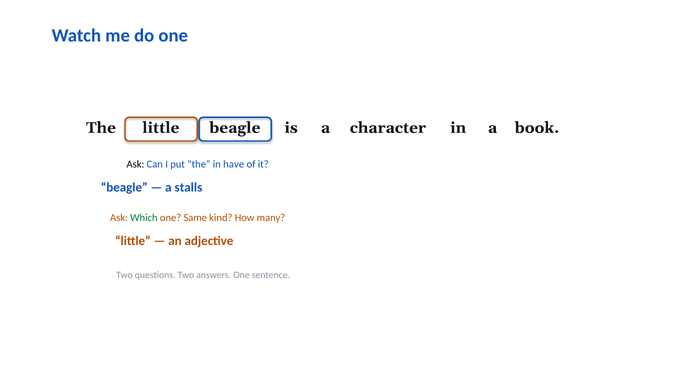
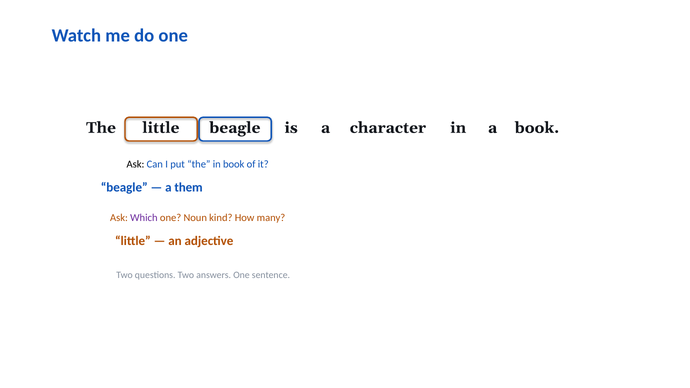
in have: have -> book
stalls: stalls -> them
Which colour: green -> purple
Same: Same -> Noun
